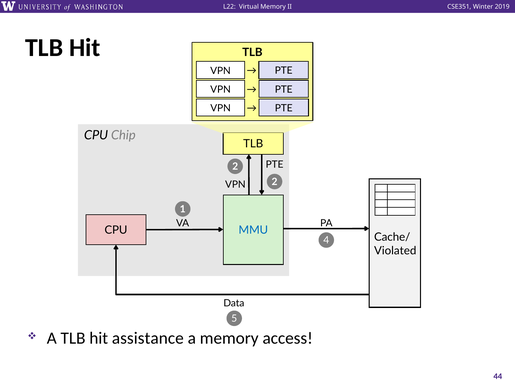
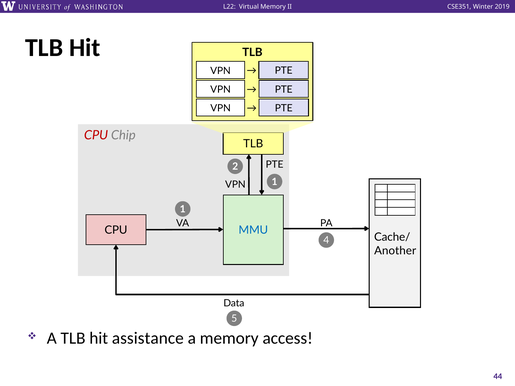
CPU at (96, 135) colour: black -> red
VPN 2: 2 -> 1
Violated: Violated -> Another
